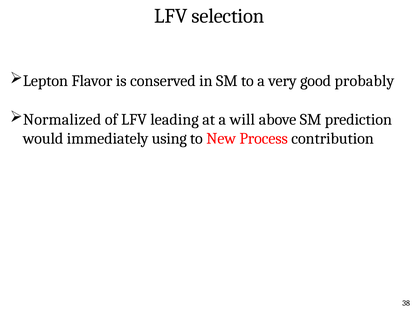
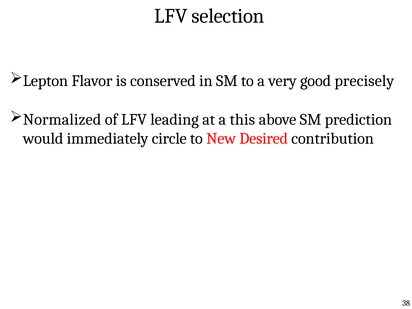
probably: probably -> precisely
will: will -> this
using: using -> circle
Process: Process -> Desired
